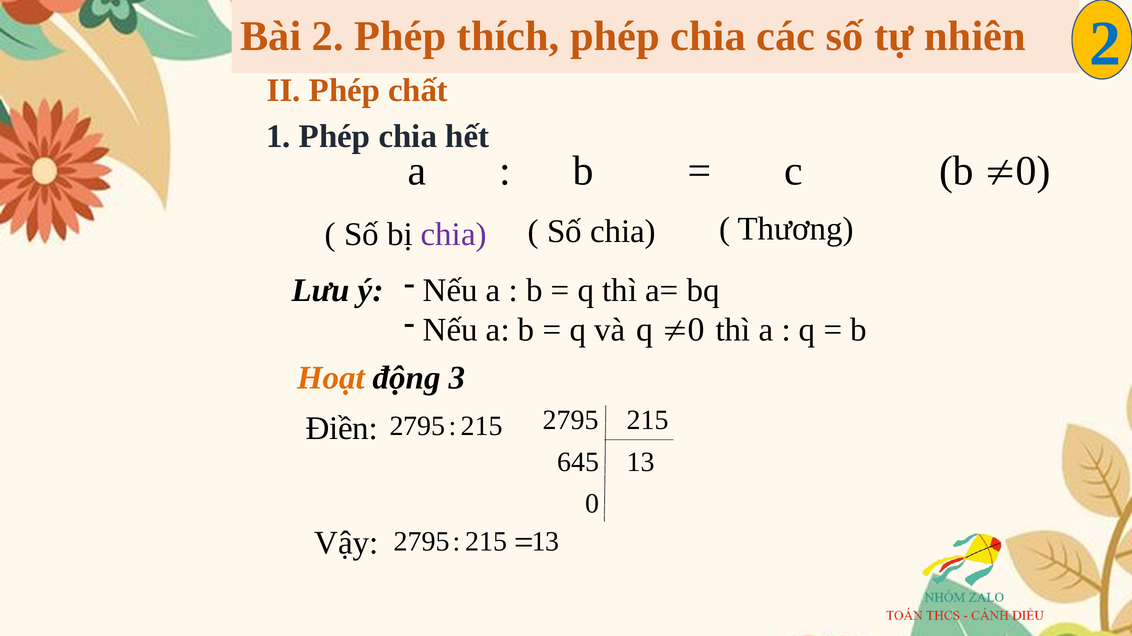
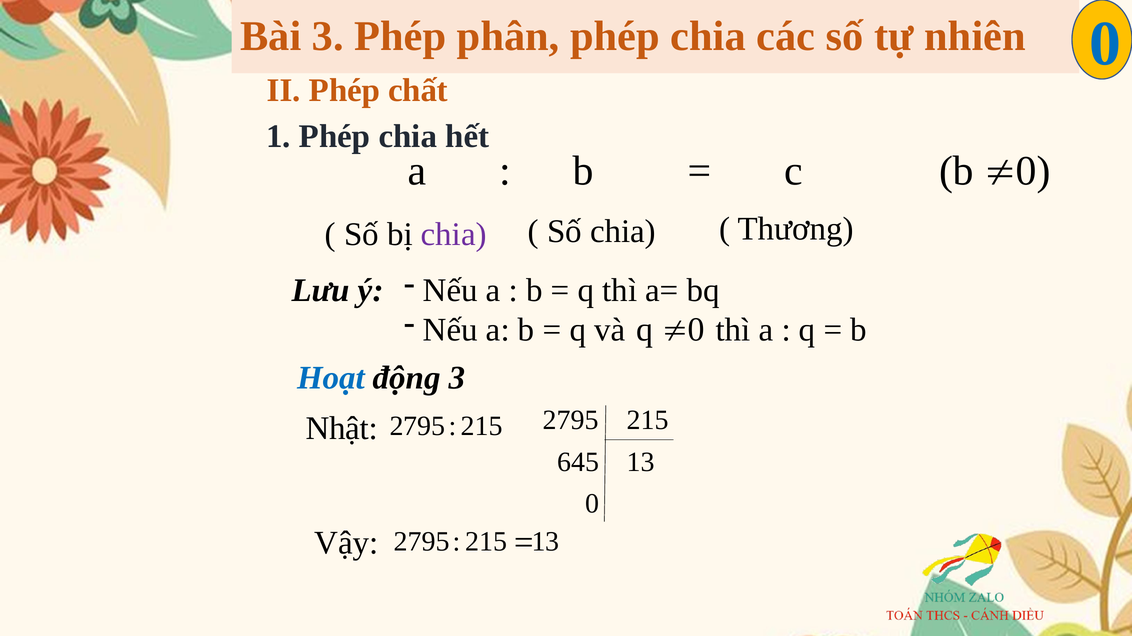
Bài 2: 2 -> 3
thích: thích -> phân
nhiên 2: 2 -> 0
Hoạt colour: orange -> blue
Điền: Điền -> Nhật
